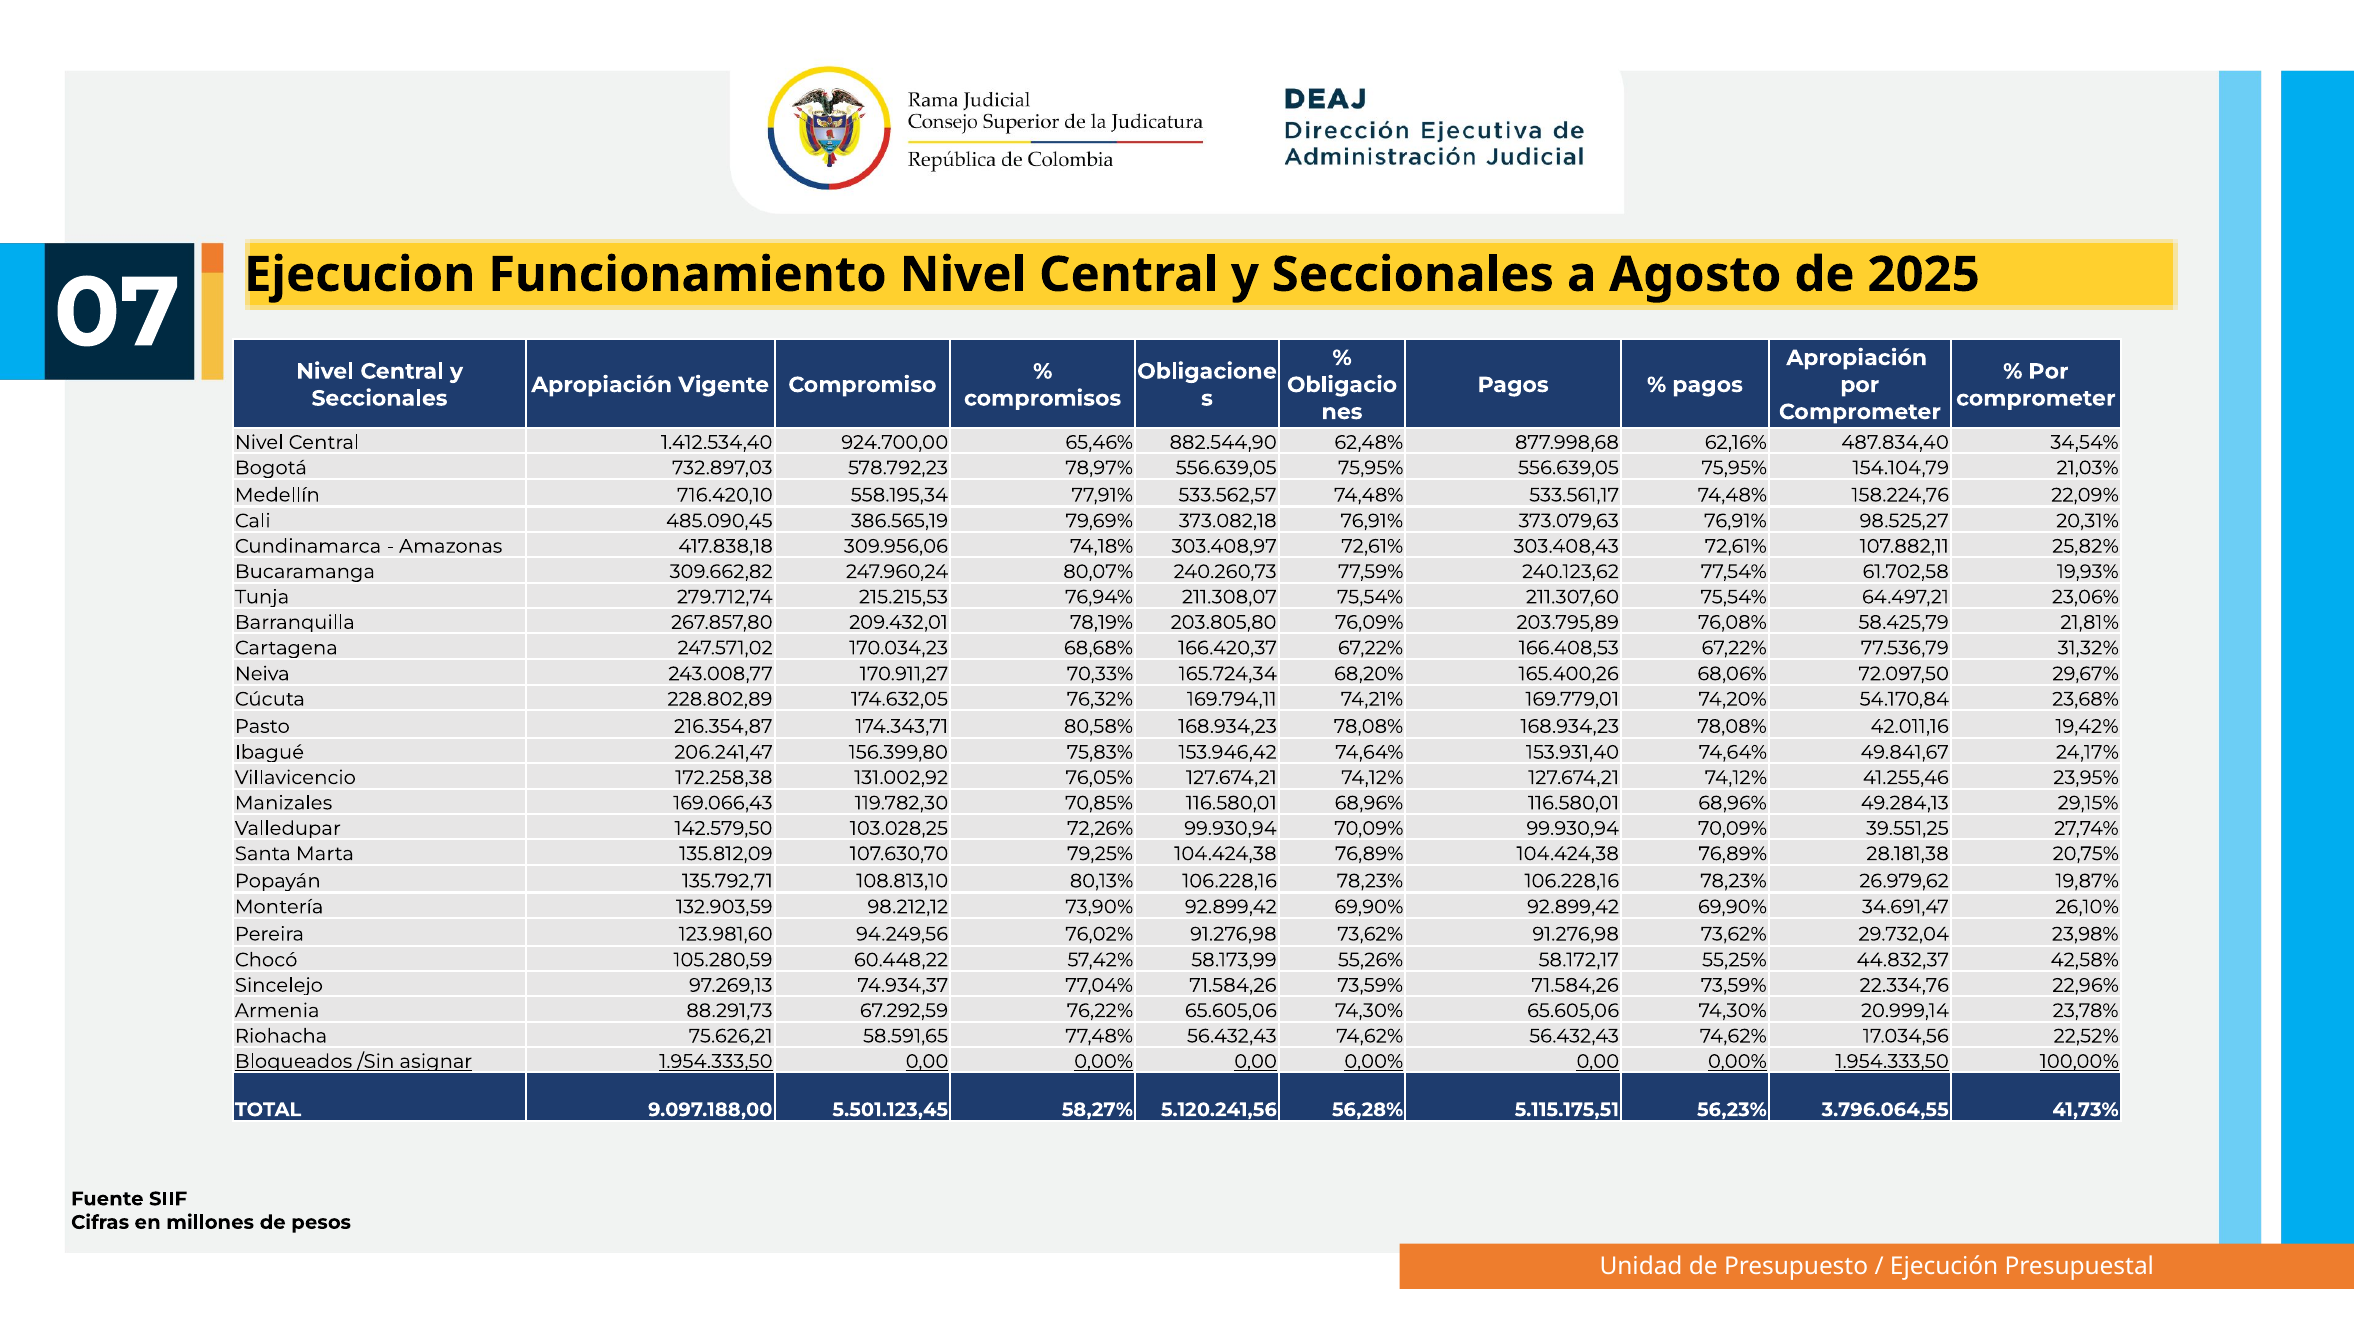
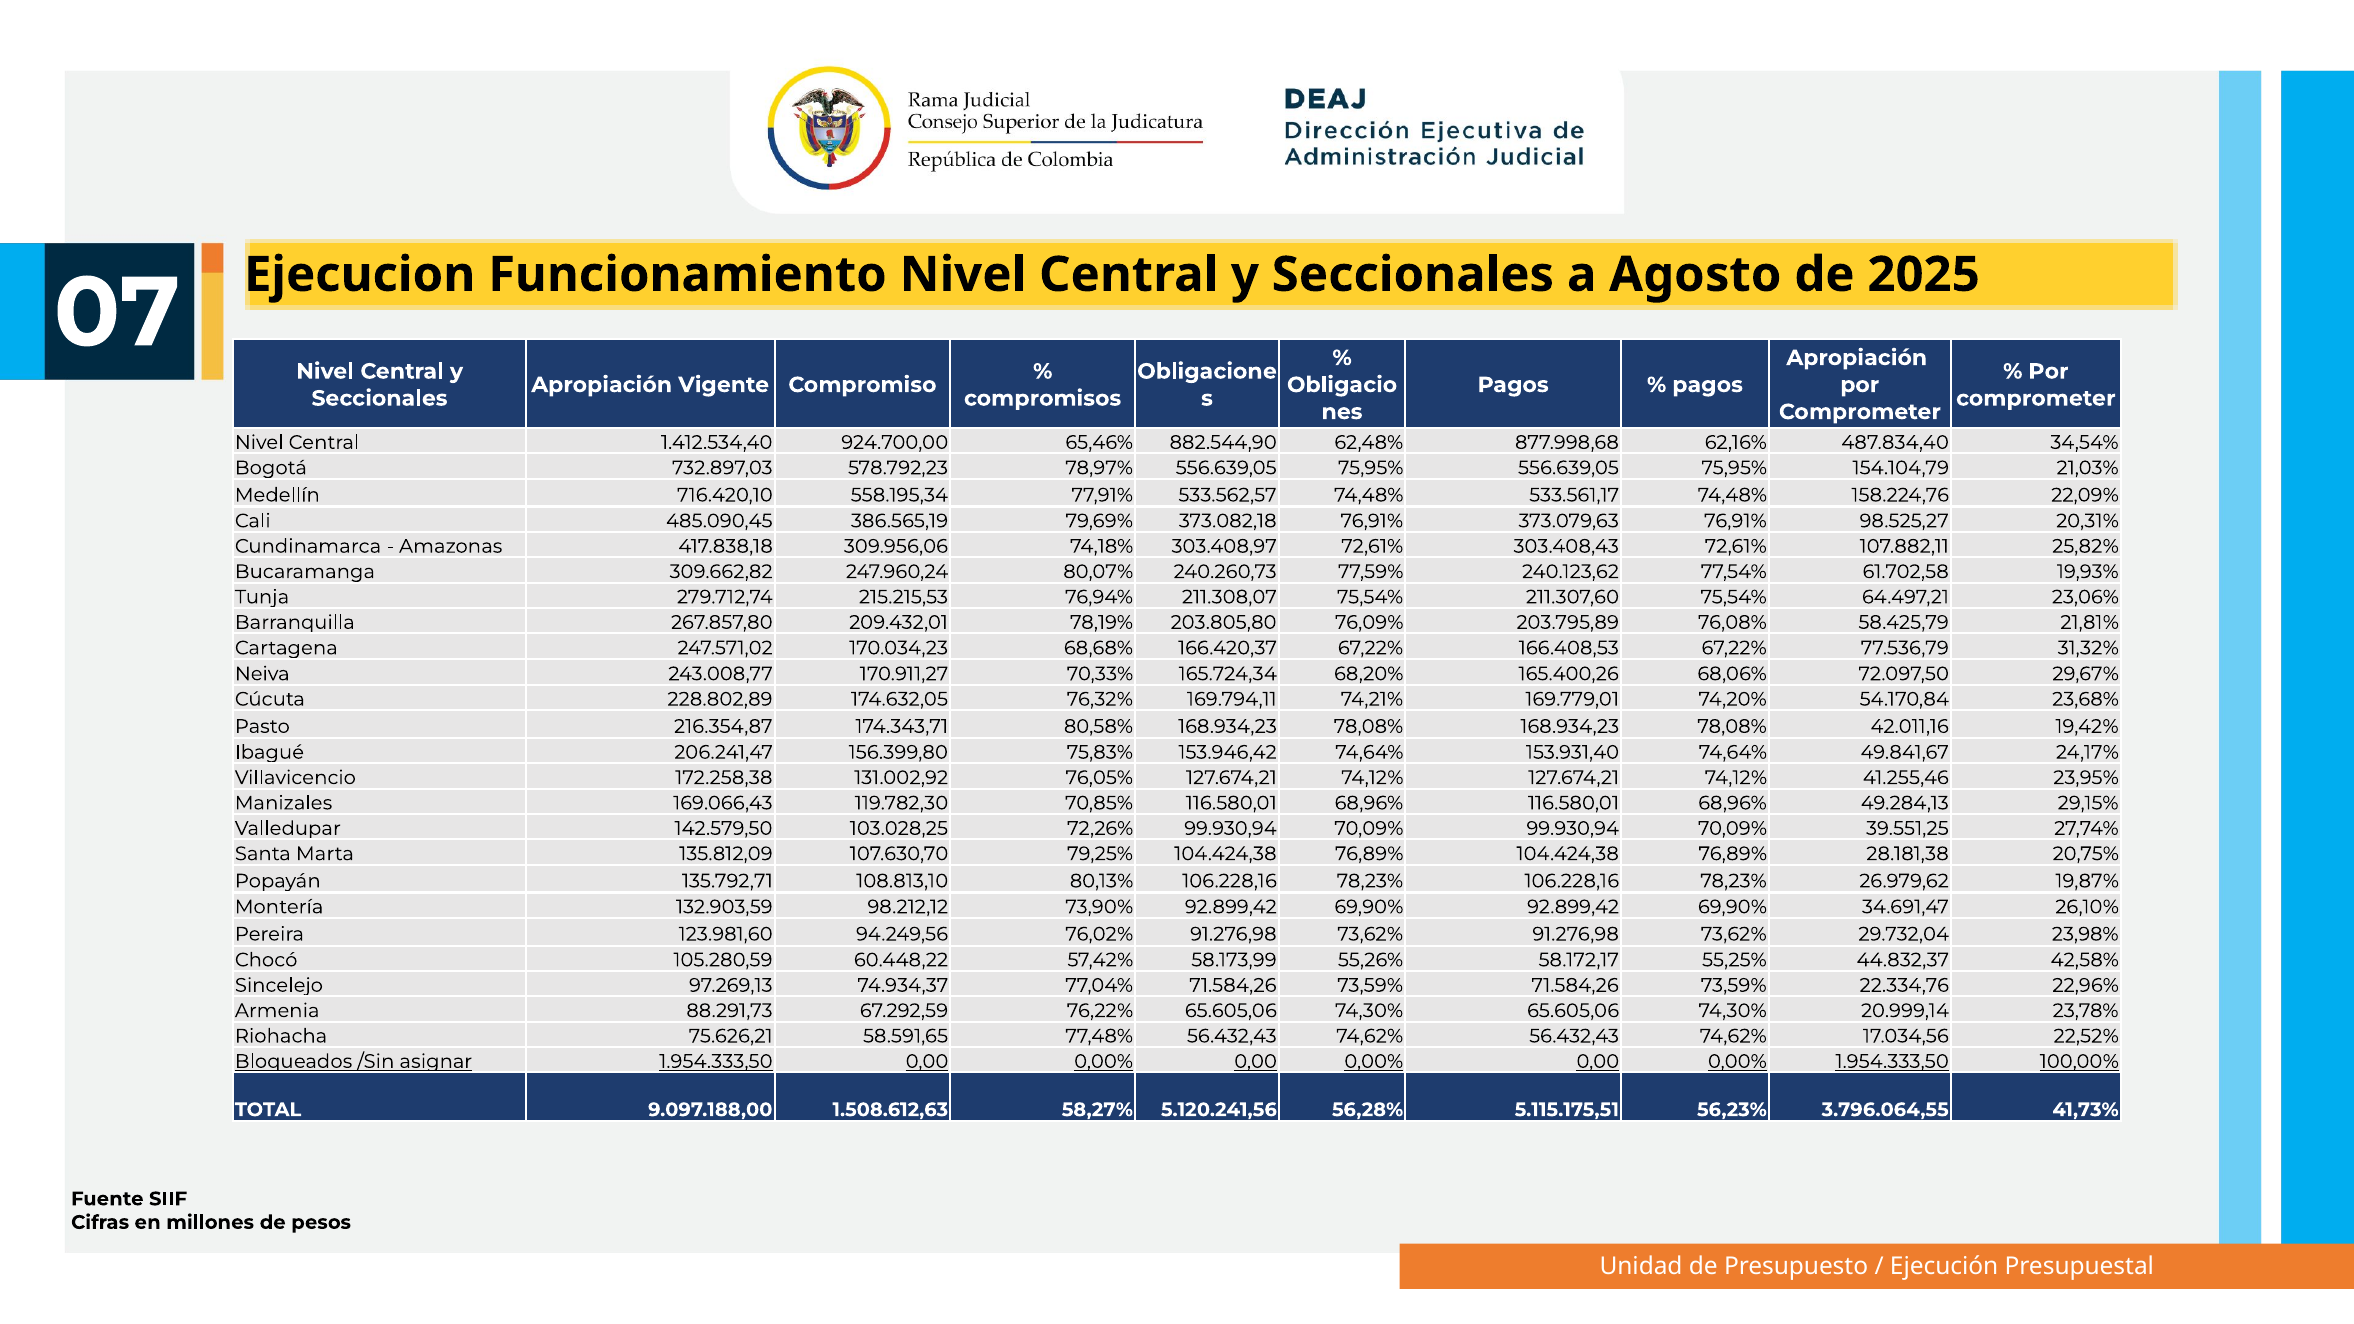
5.501.123,45: 5.501.123,45 -> 1.508.612,63
